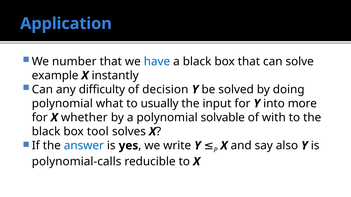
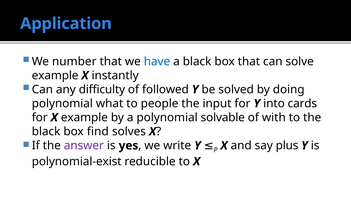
decision: decision -> followed
usually: usually -> people
more: more -> cards
X whether: whether -> example
tool: tool -> find
answer colour: blue -> purple
also: also -> plus
polynomial-calls: polynomial-calls -> polynomial-exist
